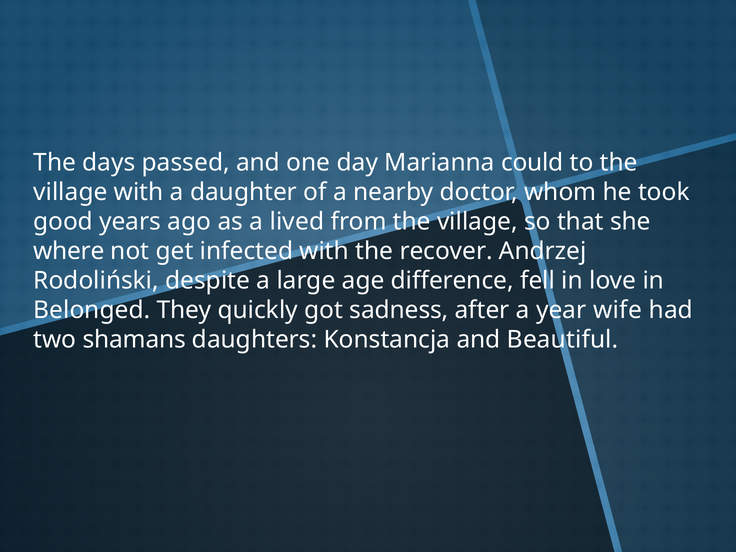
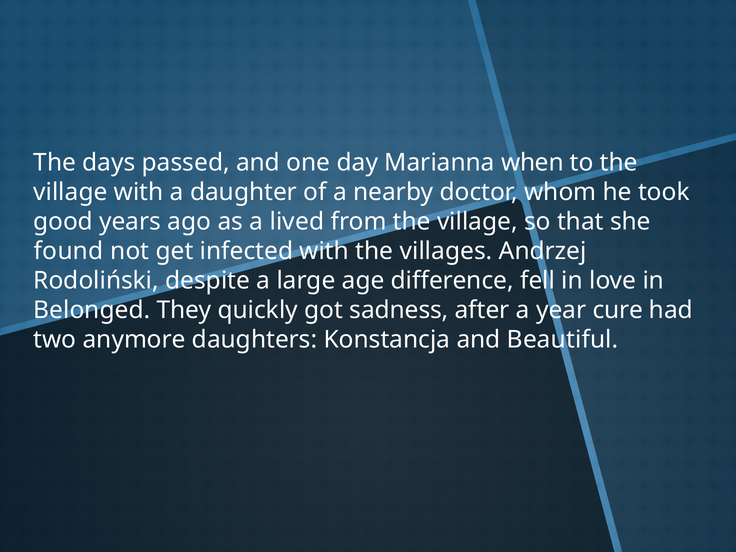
could: could -> when
where: where -> found
recover: recover -> villages
wife: wife -> cure
shamans: shamans -> anymore
